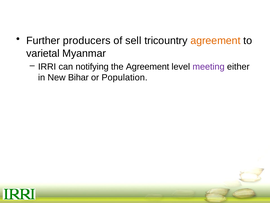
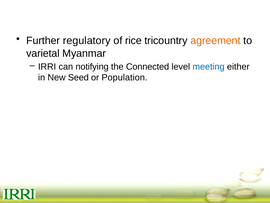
producers: producers -> regulatory
sell: sell -> rice
the Agreement: Agreement -> Connected
meeting colour: purple -> blue
Bihar: Bihar -> Seed
